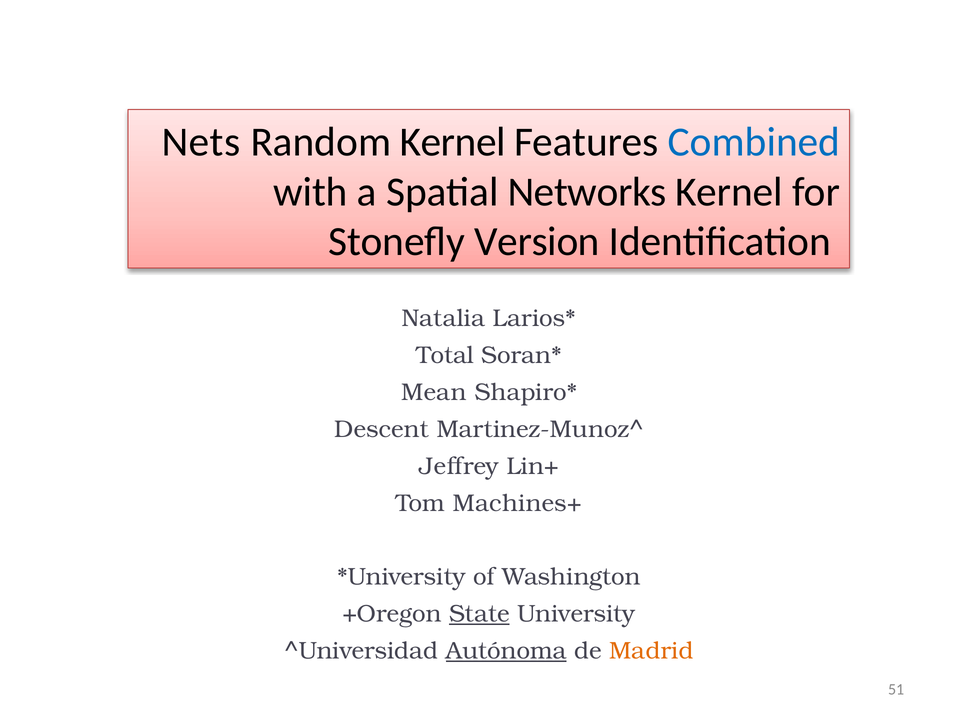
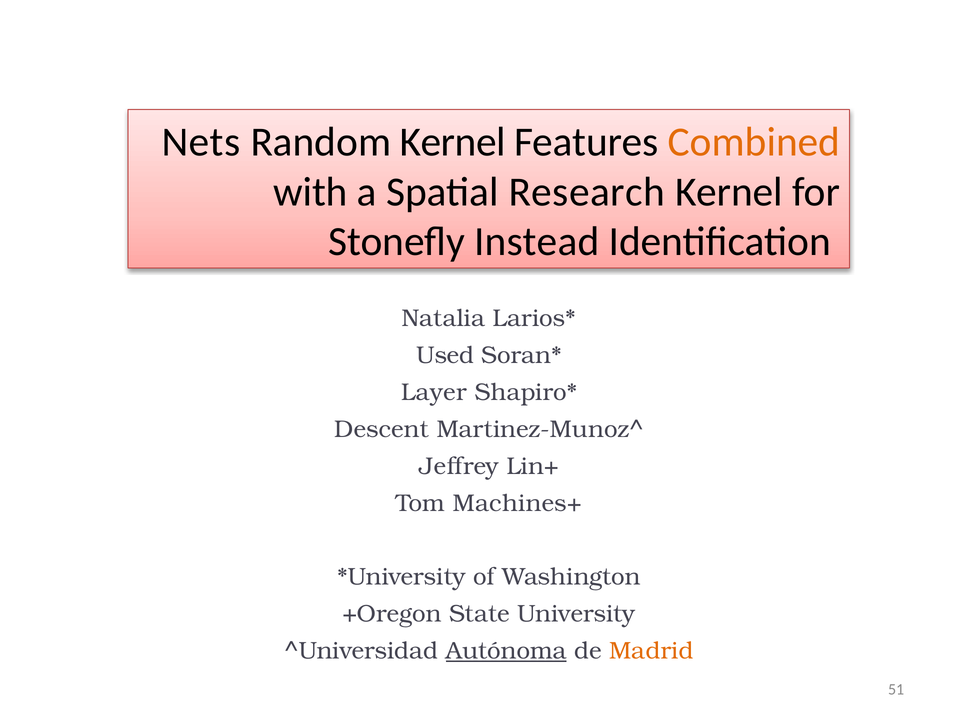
Combined colour: blue -> orange
Networks: Networks -> Research
Version: Version -> Instead
Total: Total -> Used
Mean: Mean -> Layer
State underline: present -> none
